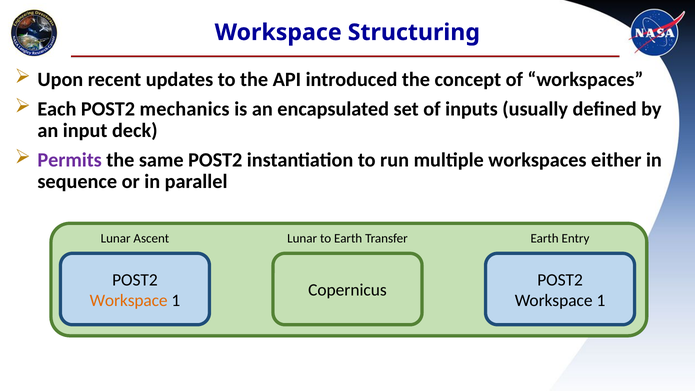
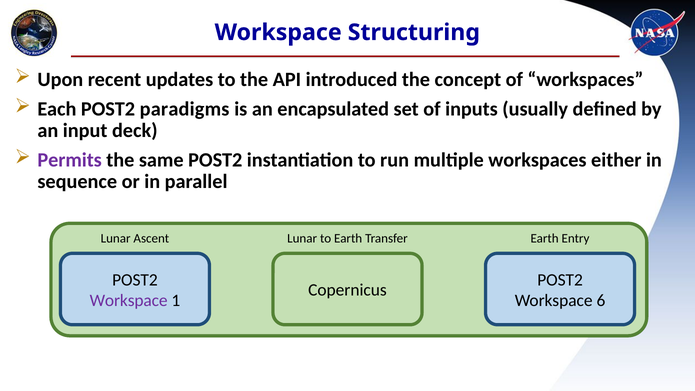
mechanics: mechanics -> paradigms
Workspace at (129, 301) colour: orange -> purple
1 at (601, 301): 1 -> 6
